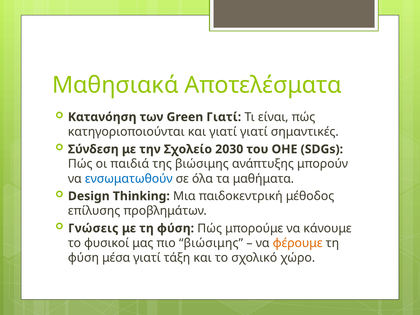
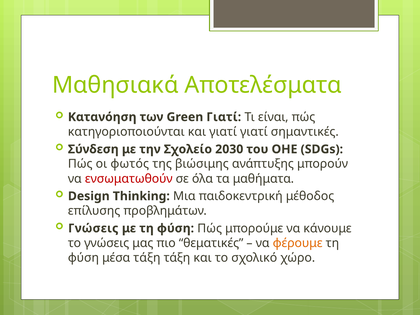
παιδιά: παιδιά -> φωτός
ενσωματωθούν colour: blue -> red
το φυσικοί: φυσικοί -> γνώσεις
πιο βιώσιμης: βιώσιμης -> θεματικές
μέσα γιατί: γιατί -> τάξη
